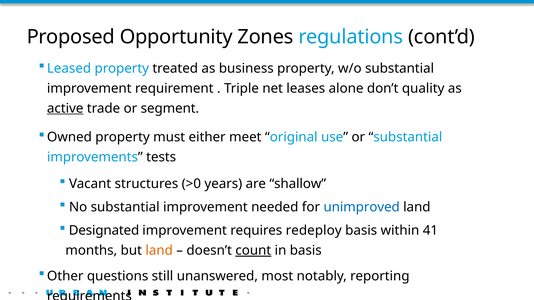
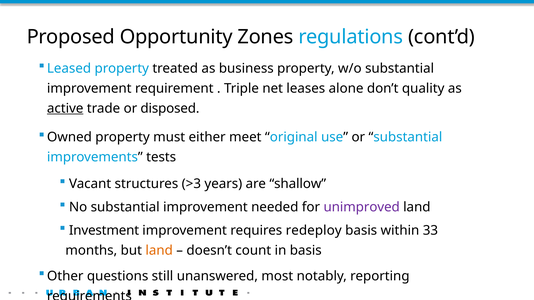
segment: segment -> disposed
>0: >0 -> >3
unimproved colour: blue -> purple
Designated: Designated -> Investment
41: 41 -> 33
count underline: present -> none
